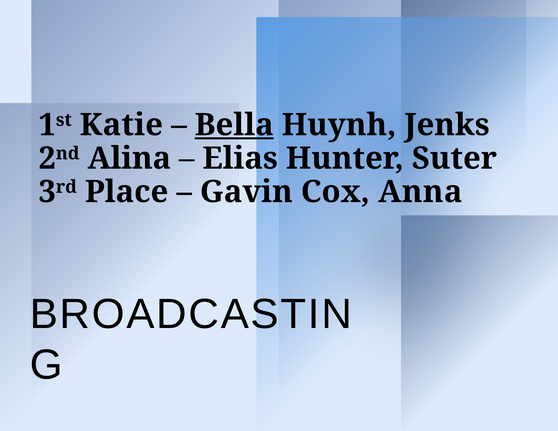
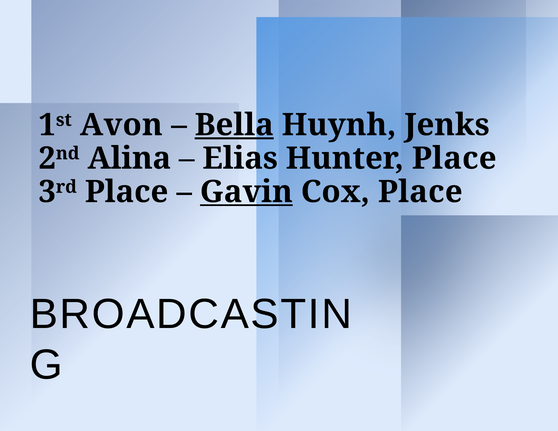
Katie: Katie -> Avon
Hunter Suter: Suter -> Place
Gavin underline: none -> present
Cox Anna: Anna -> Place
